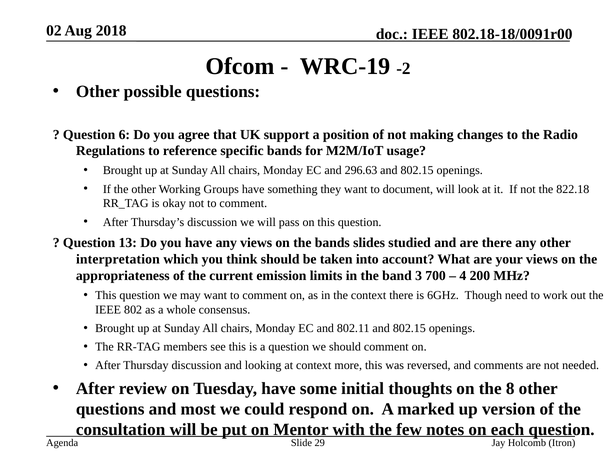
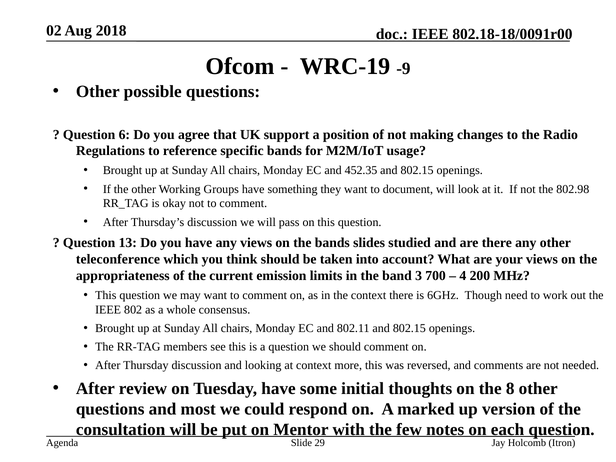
-2: -2 -> -9
296.63: 296.63 -> 452.35
822.18: 822.18 -> 802.98
interpretation: interpretation -> teleconference
